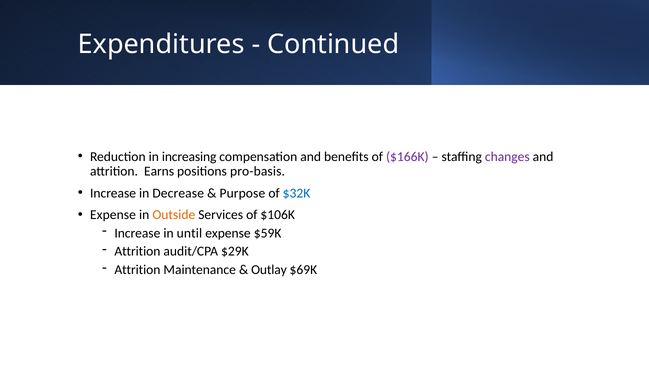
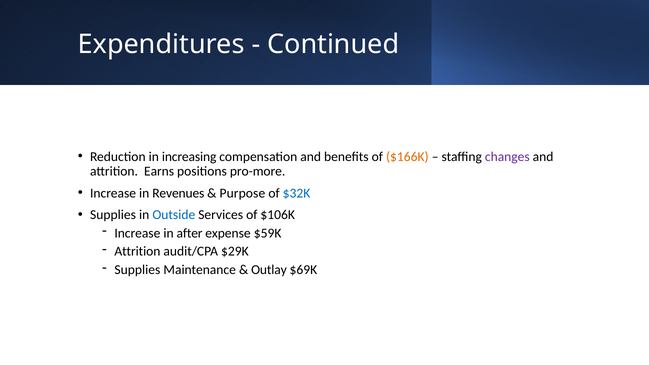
$166K colour: purple -> orange
pro-basis: pro-basis -> pro-more
Decrease: Decrease -> Revenues
Expense at (113, 215): Expense -> Supplies
Outside colour: orange -> blue
until: until -> after
Attrition at (137, 270): Attrition -> Supplies
